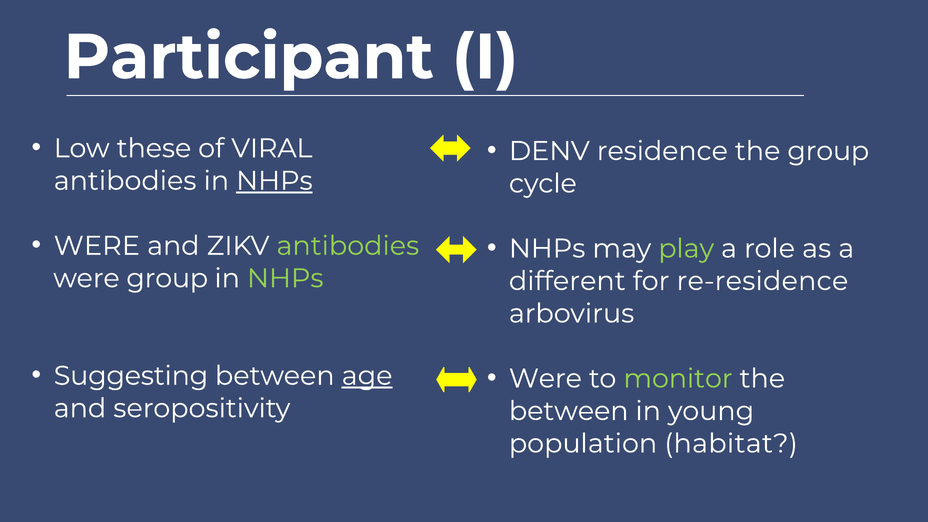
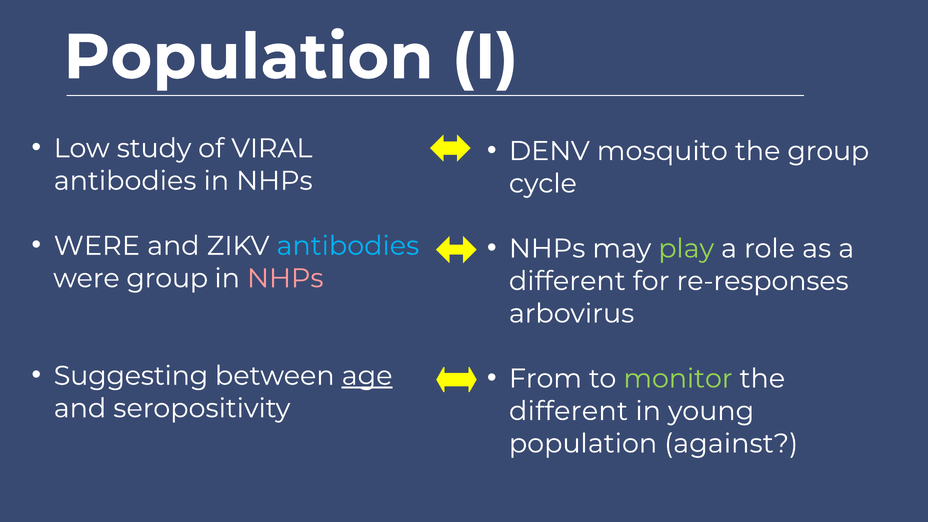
Participant at (249, 57): Participant -> Population
these: these -> study
residence: residence -> mosquito
NHPs at (274, 181) underline: present -> none
antibodies at (348, 246) colour: light green -> light blue
NHPs at (285, 278) colour: light green -> pink
re-residence: re-residence -> re-responses
Were at (545, 379): Were -> From
between at (569, 411): between -> different
habitat: habitat -> against
